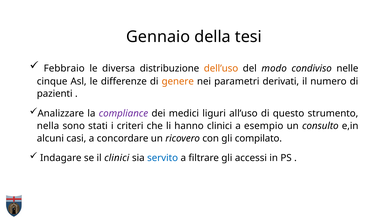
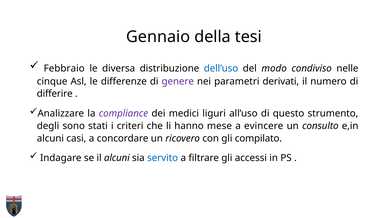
dell’uso colour: orange -> blue
genere colour: orange -> purple
pazienti: pazienti -> differire
nella: nella -> degli
hanno clinici: clinici -> mese
esempio: esempio -> evincere
il clinici: clinici -> alcuni
